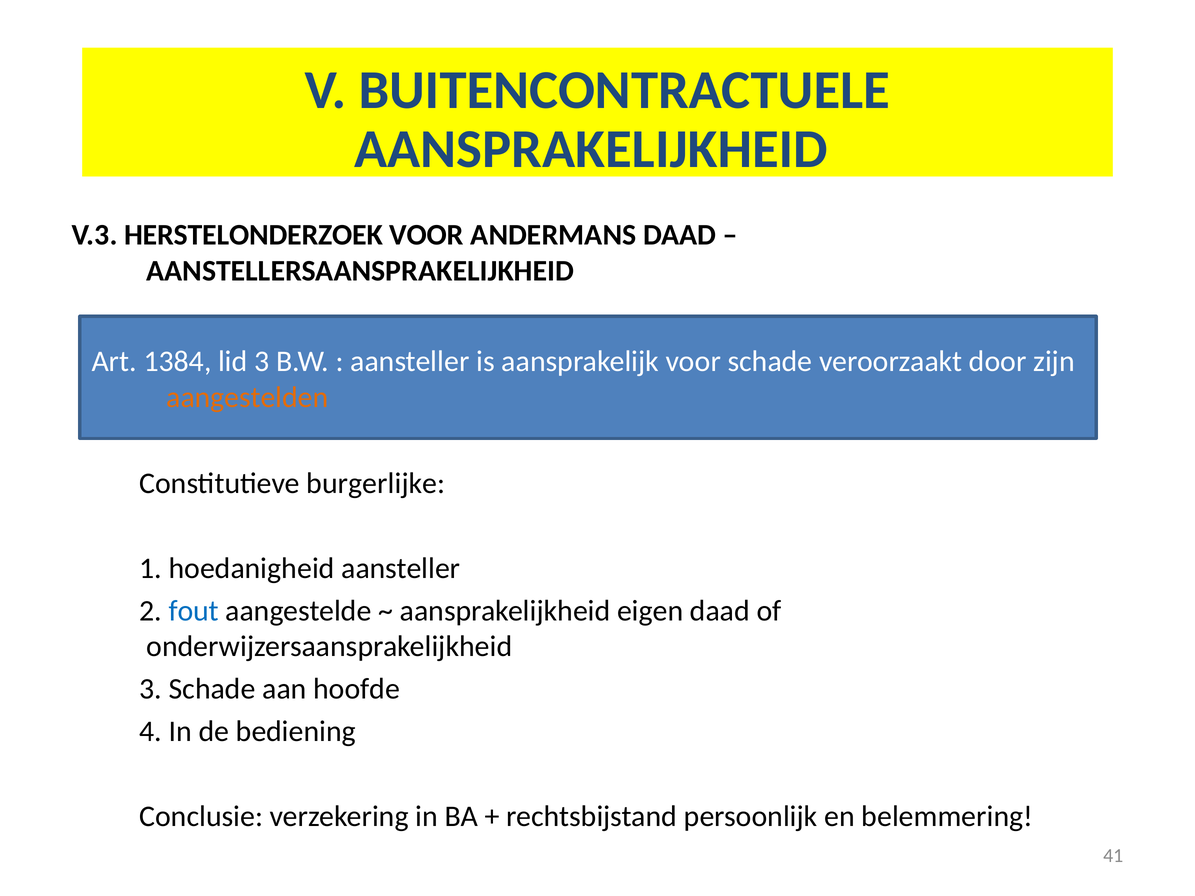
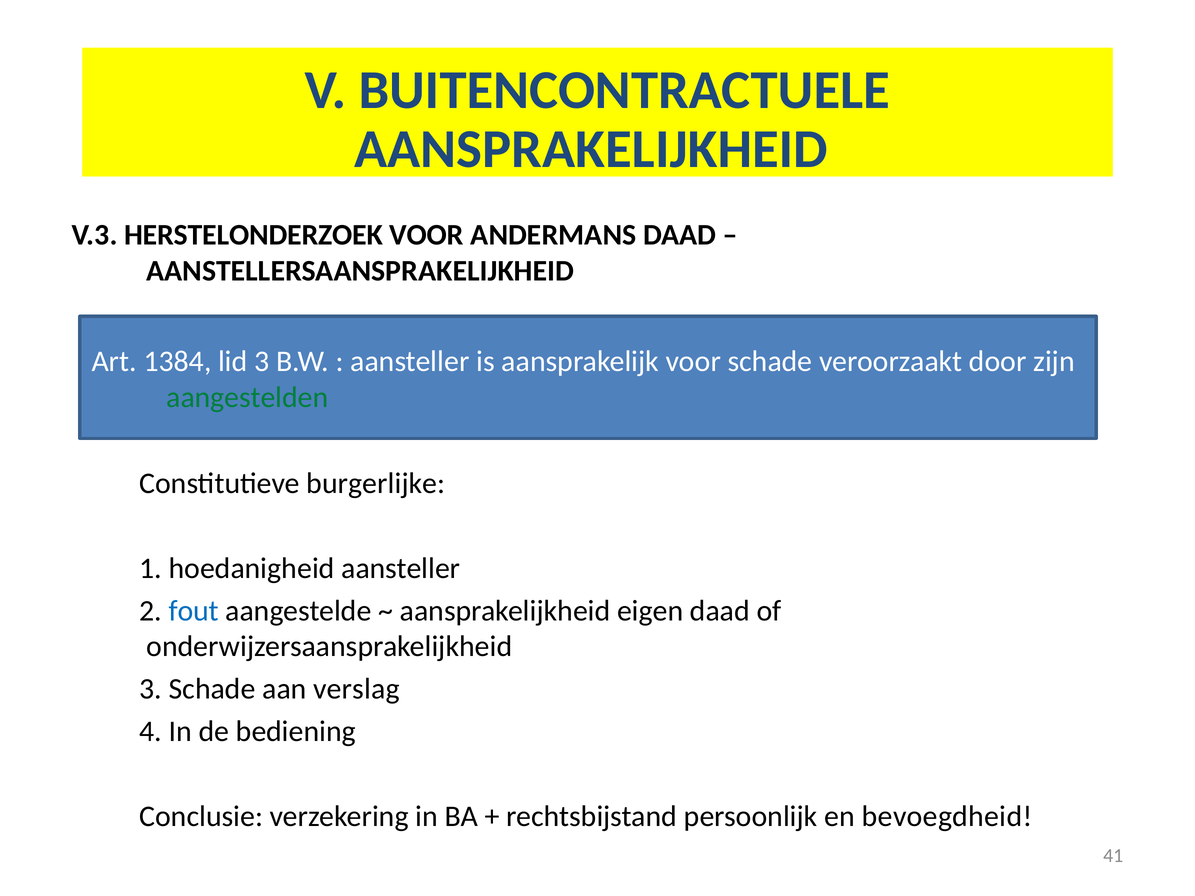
aangestelden colour: orange -> green
hoofde: hoofde -> verslag
belemmering: belemmering -> bevoegdheid
